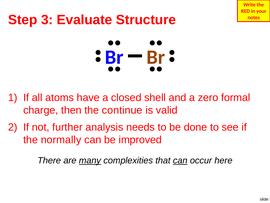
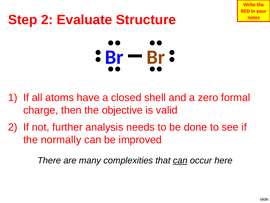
Step 3: 3 -> 2
continue: continue -> objective
many underline: present -> none
